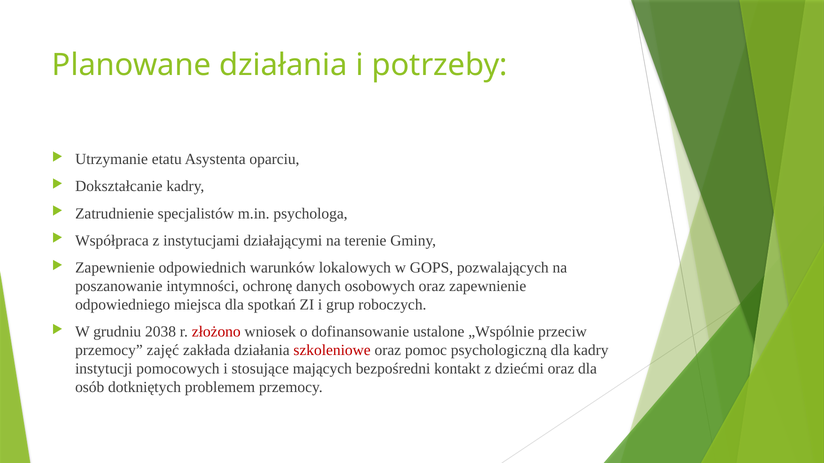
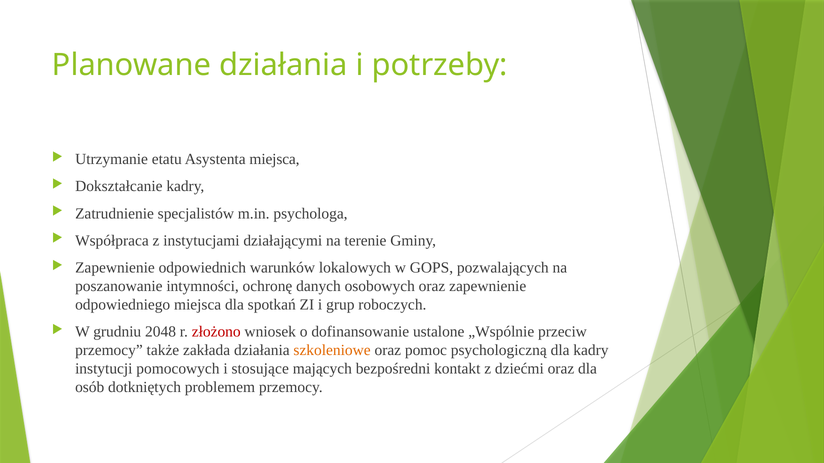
Asystenta oparciu: oparciu -> miejsca
2038: 2038 -> 2048
zajęć: zajęć -> także
szkoleniowe colour: red -> orange
